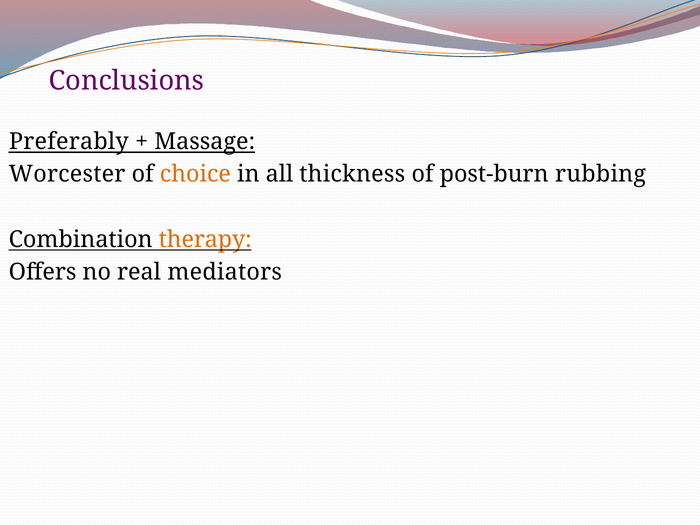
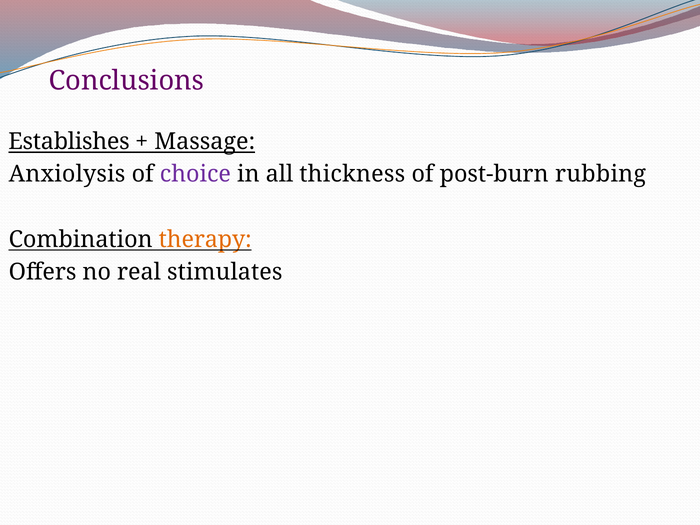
Preferably: Preferably -> Establishes
Worcester: Worcester -> Anxiolysis
choice colour: orange -> purple
mediators: mediators -> stimulates
